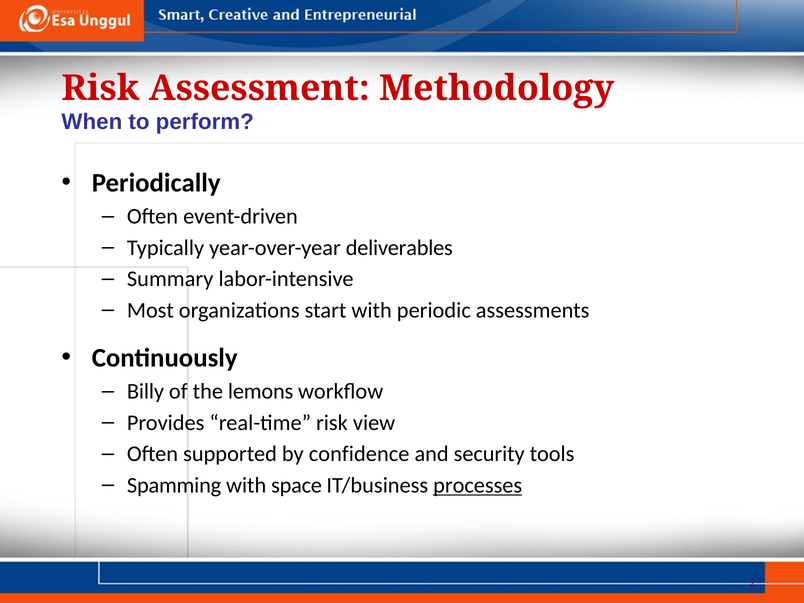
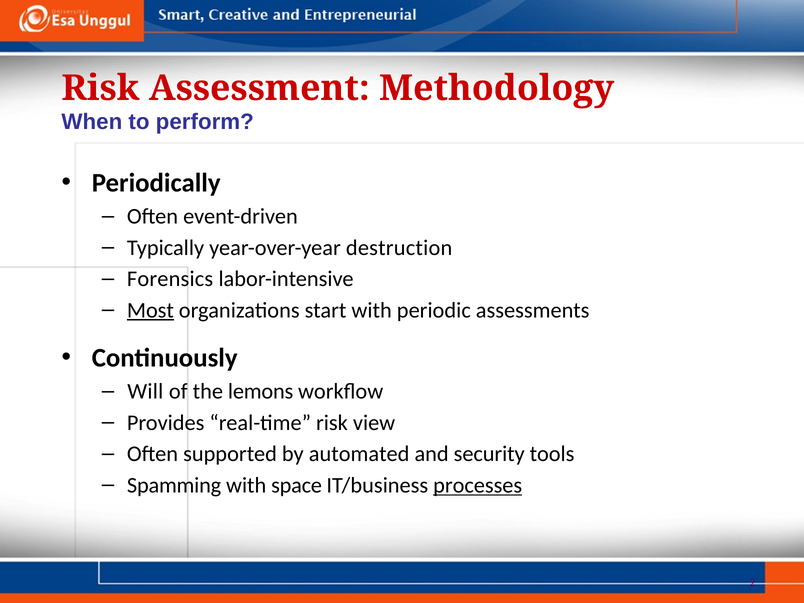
deliverables: deliverables -> destruction
Summary: Summary -> Forensics
Most underline: none -> present
Billy: Billy -> Will
confidence: confidence -> automated
